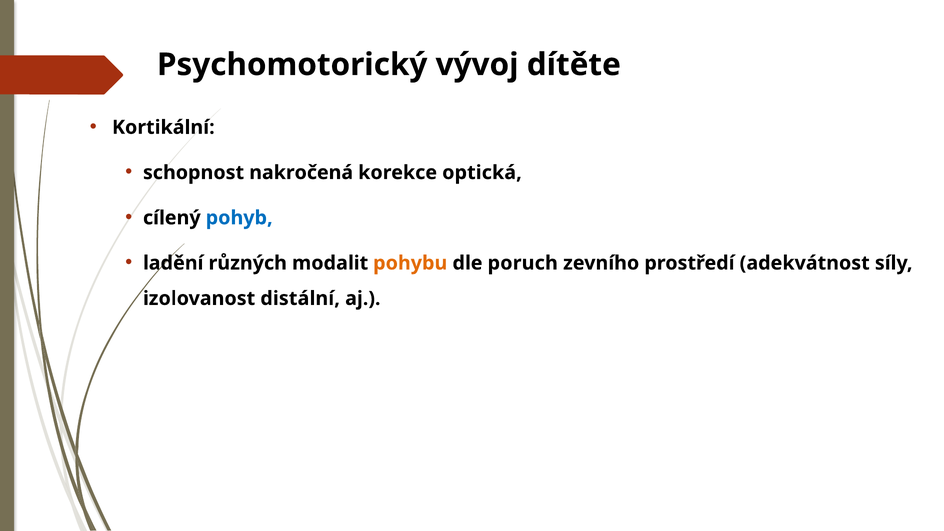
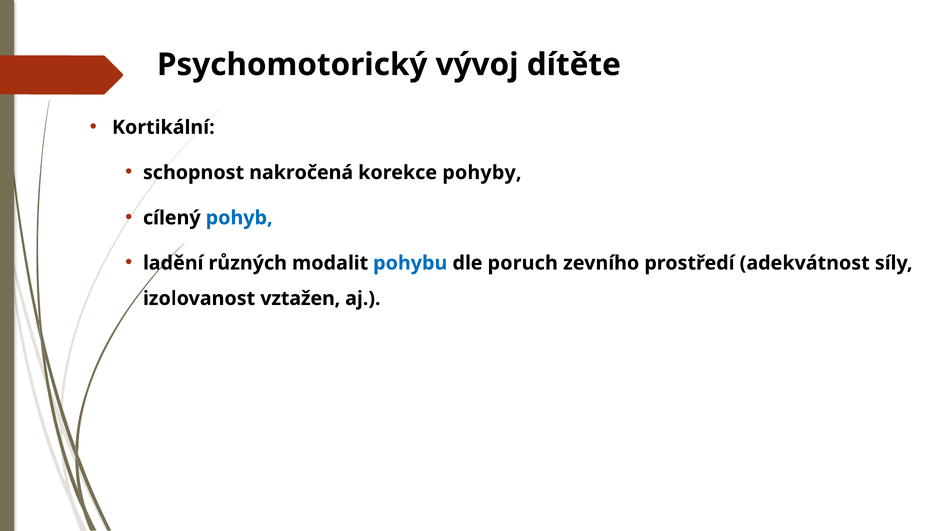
optická: optická -> pohyby
pohybu colour: orange -> blue
distální: distální -> vztažen
